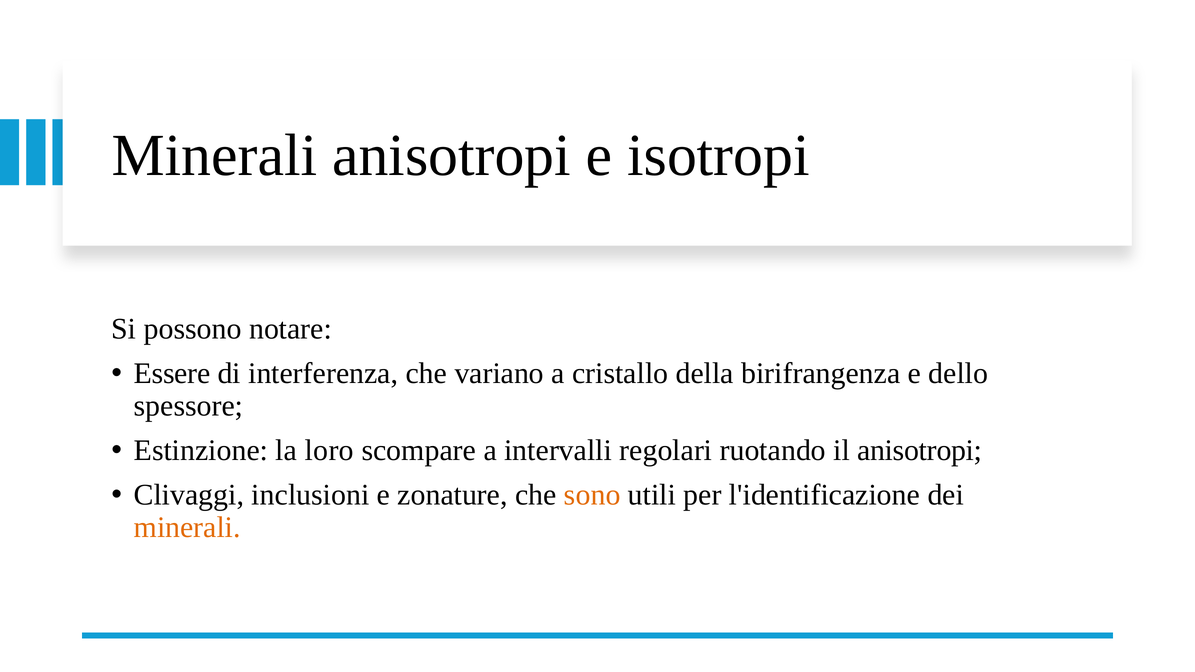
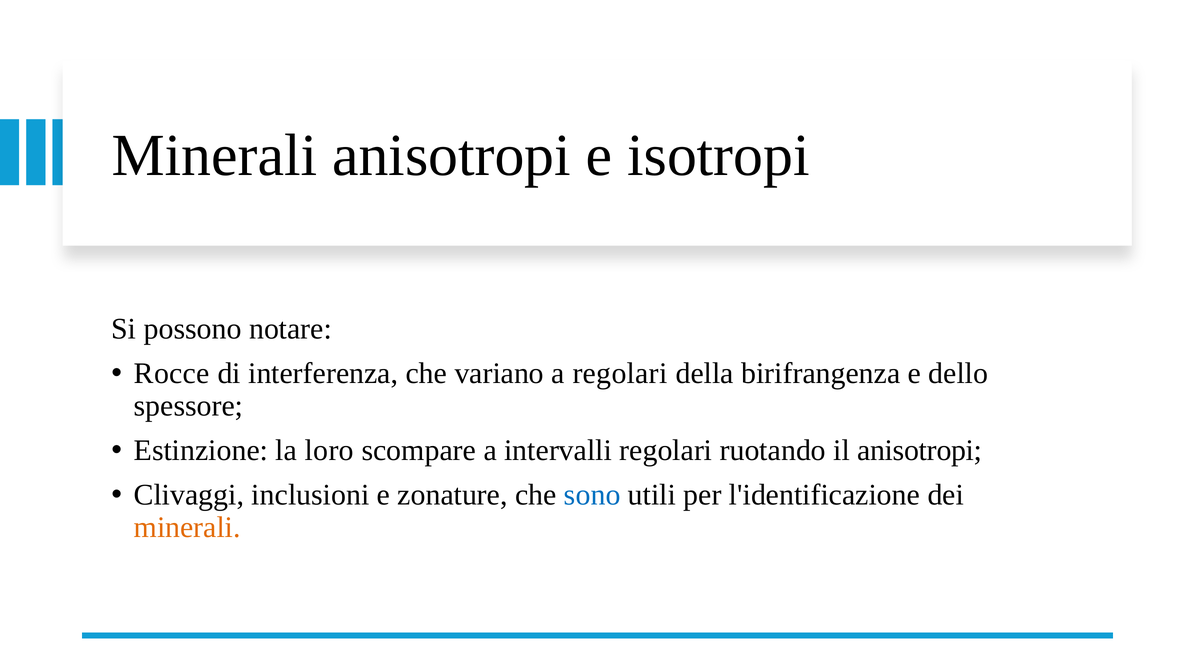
Essere: Essere -> Rocce
a cristallo: cristallo -> regolari
sono colour: orange -> blue
